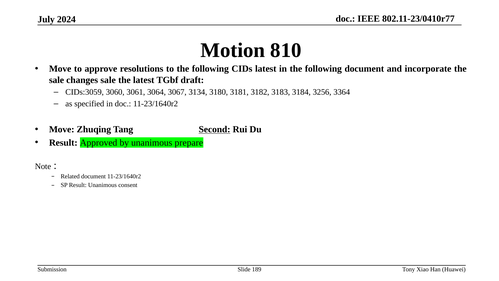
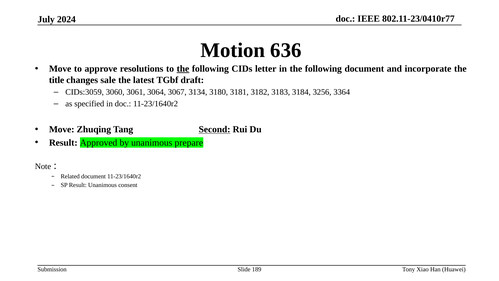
810: 810 -> 636
the at (183, 69) underline: none -> present
CIDs latest: latest -> letter
sale at (57, 80): sale -> title
